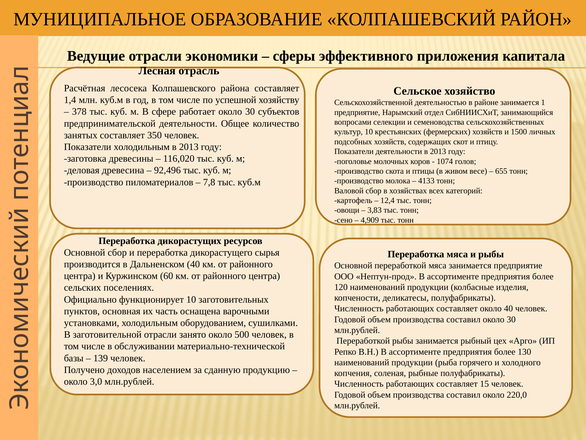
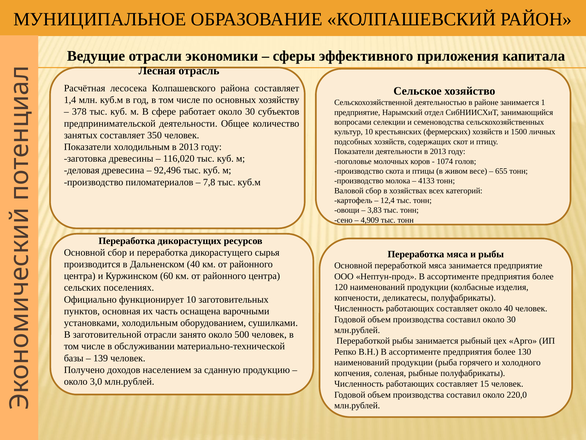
успешной: успешной -> основных
